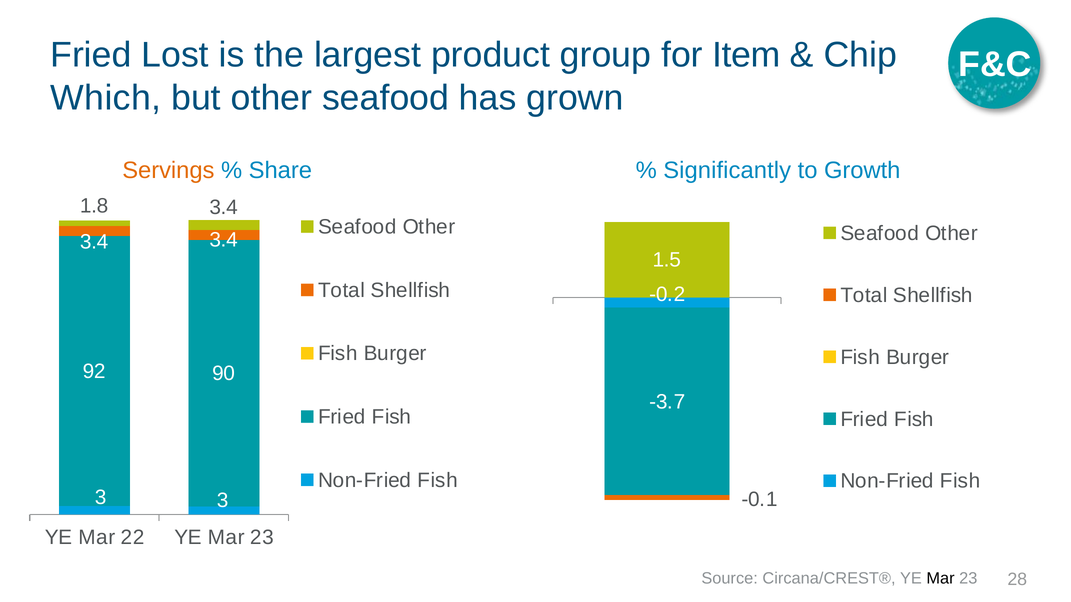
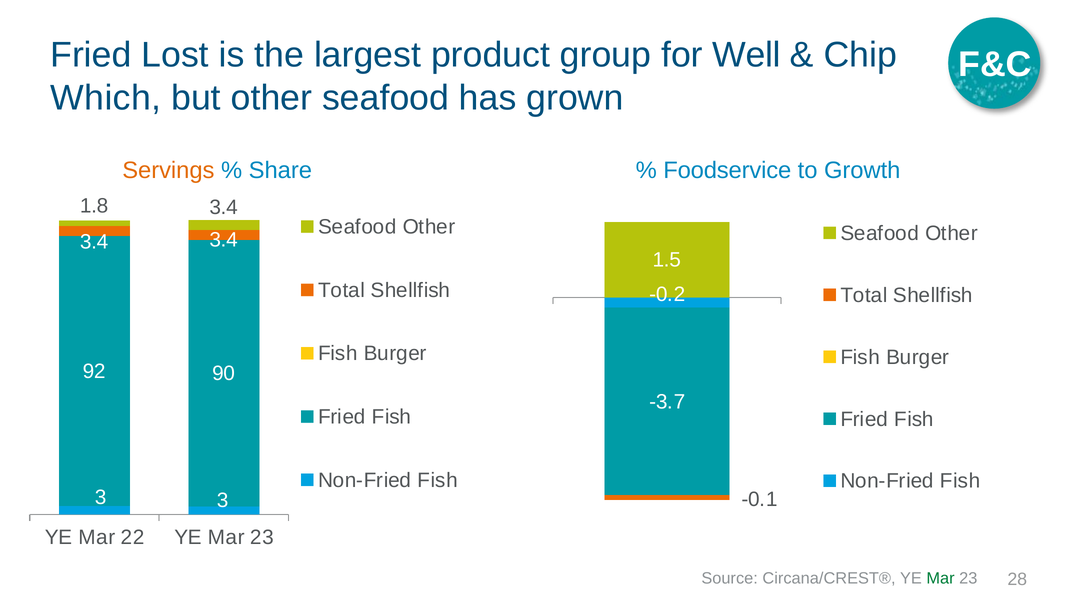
Item: Item -> Well
Significantly: Significantly -> Foodservice
Mar at (940, 579) colour: black -> green
